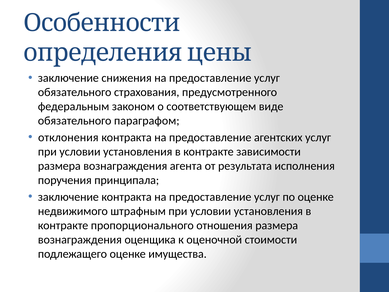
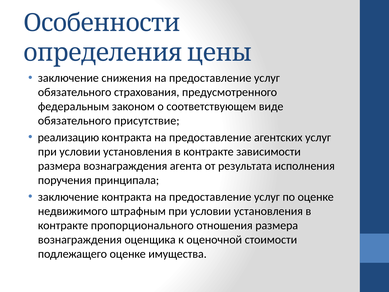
параграфом: параграфом -> присутствие
отклонения: отклонения -> реализацию
